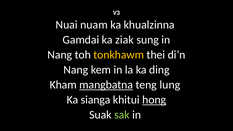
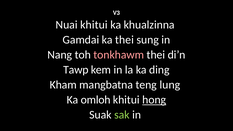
Nuai nuam: nuam -> khitui
ka ziak: ziak -> thei
tonkhawm colour: yellow -> pink
Nang at (76, 70): Nang -> Tawp
mangbatna underline: present -> none
sianga: sianga -> omloh
